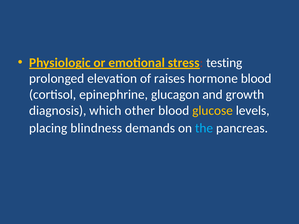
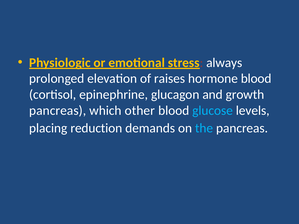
testing: testing -> always
diagnosis at (58, 111): diagnosis -> pancreas
glucose colour: yellow -> light blue
blindness: blindness -> reduction
